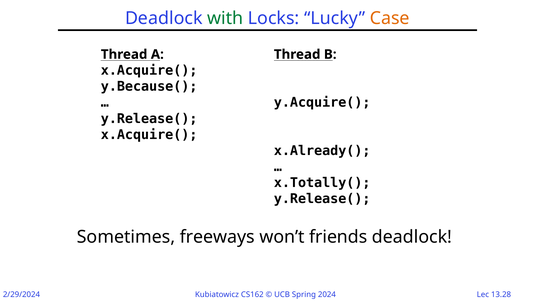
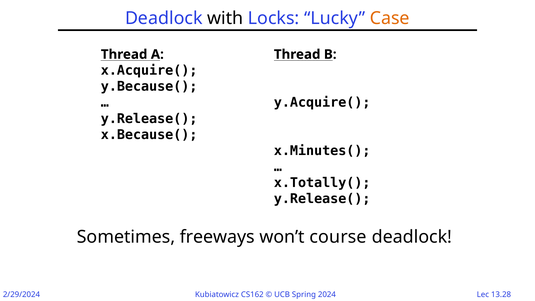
with colour: green -> black
x.Acquire( at (149, 135): x.Acquire( -> x.Because(
x.Already(: x.Already( -> x.Minutes(
friends: friends -> course
